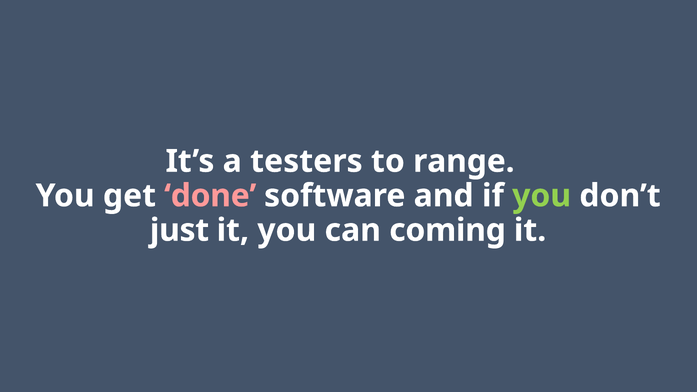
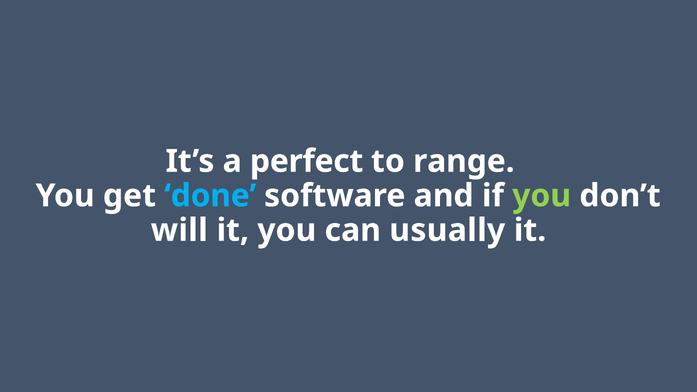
testers: testers -> perfect
done colour: pink -> light blue
just: just -> will
coming: coming -> usually
